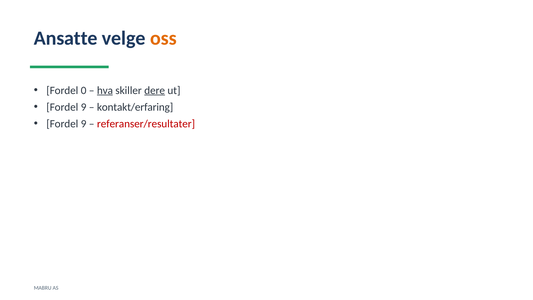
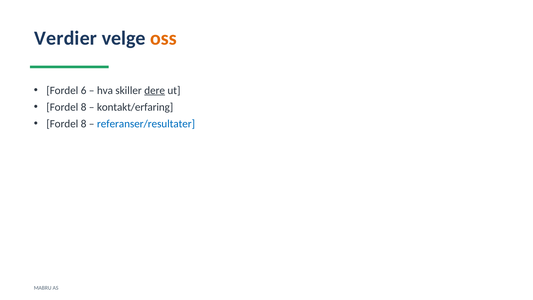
Ansatte: Ansatte -> Verdier
0: 0 -> 6
hva underline: present -> none
9 at (84, 107): 9 -> 8
9 at (84, 124): 9 -> 8
referanser/resultater colour: red -> blue
